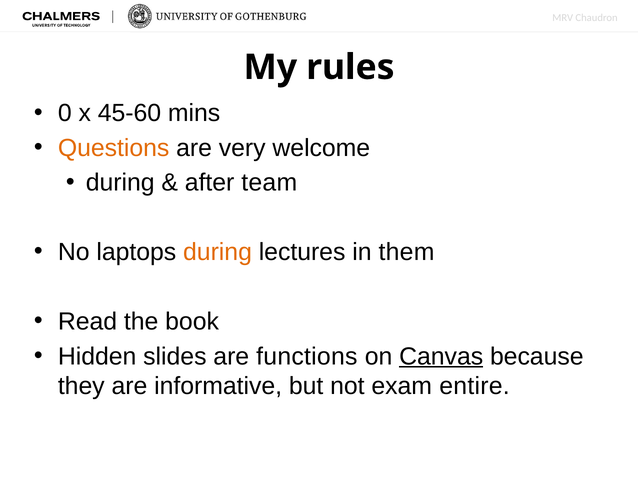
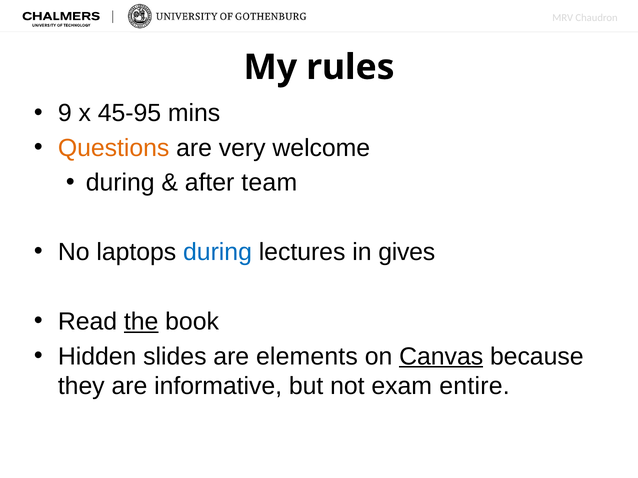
0: 0 -> 9
45-60: 45-60 -> 45-95
during at (218, 252) colour: orange -> blue
them: them -> gives
the underline: none -> present
functions: functions -> elements
